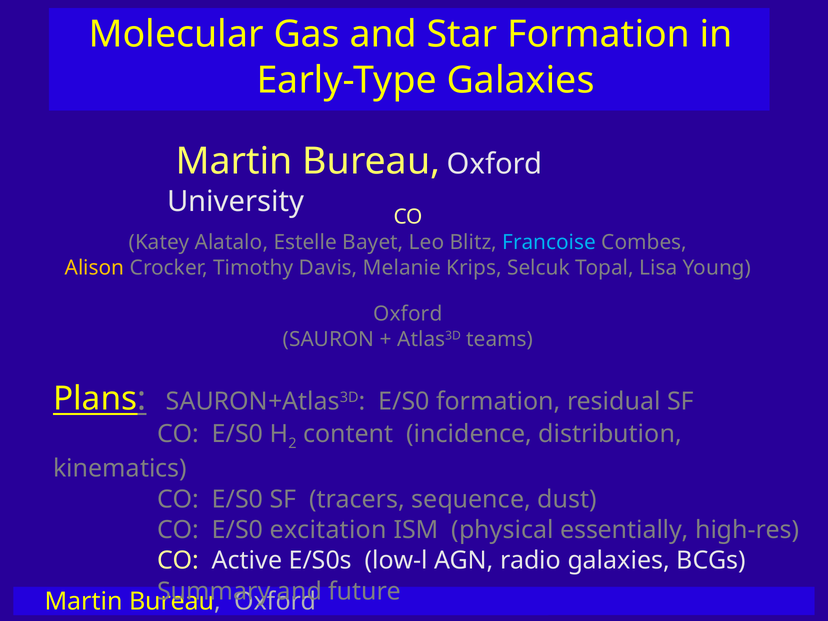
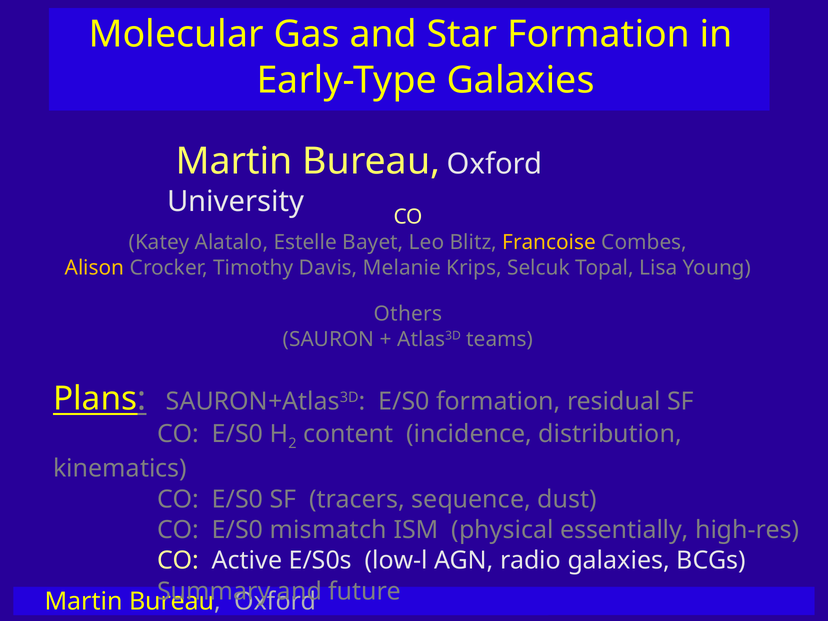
Francoise colour: light blue -> yellow
Oxford at (408, 314): Oxford -> Others
excitation: excitation -> mismatch
